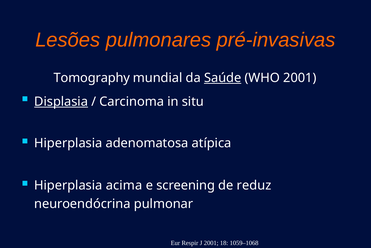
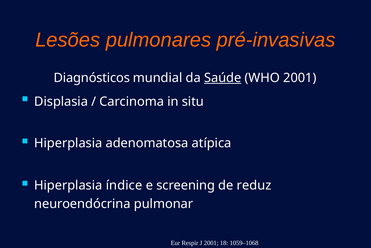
Tomography: Tomography -> Diagnósticos
Displasia underline: present -> none
acima: acima -> índice
